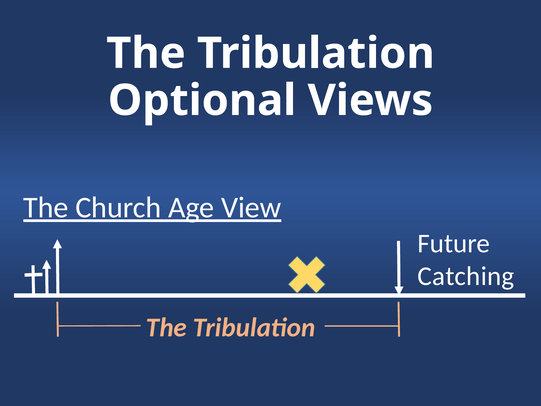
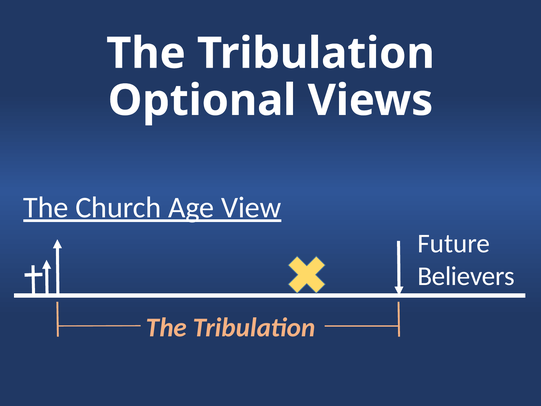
Catching: Catching -> Believers
